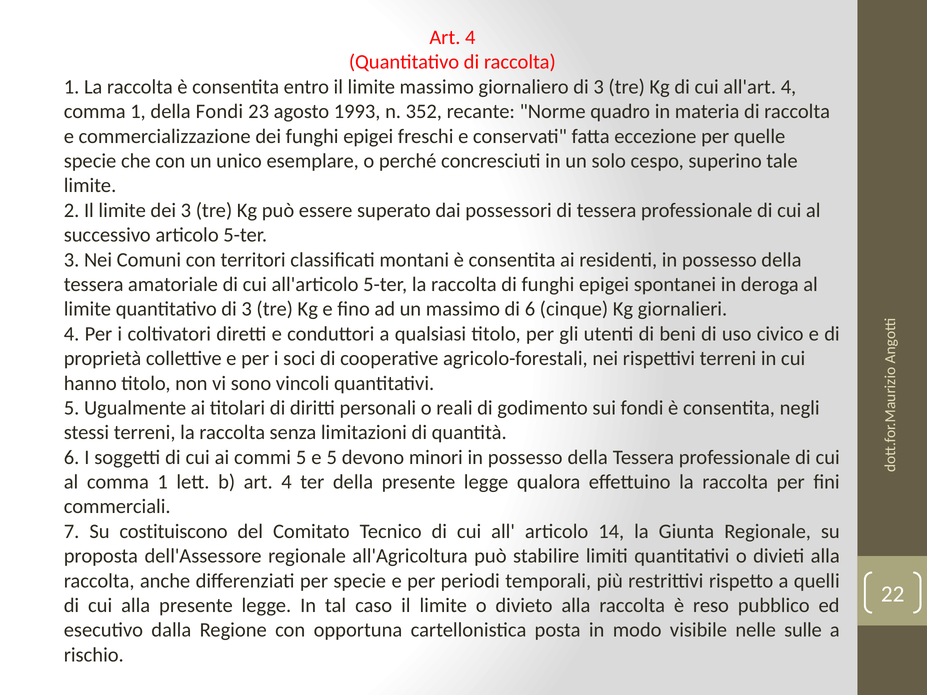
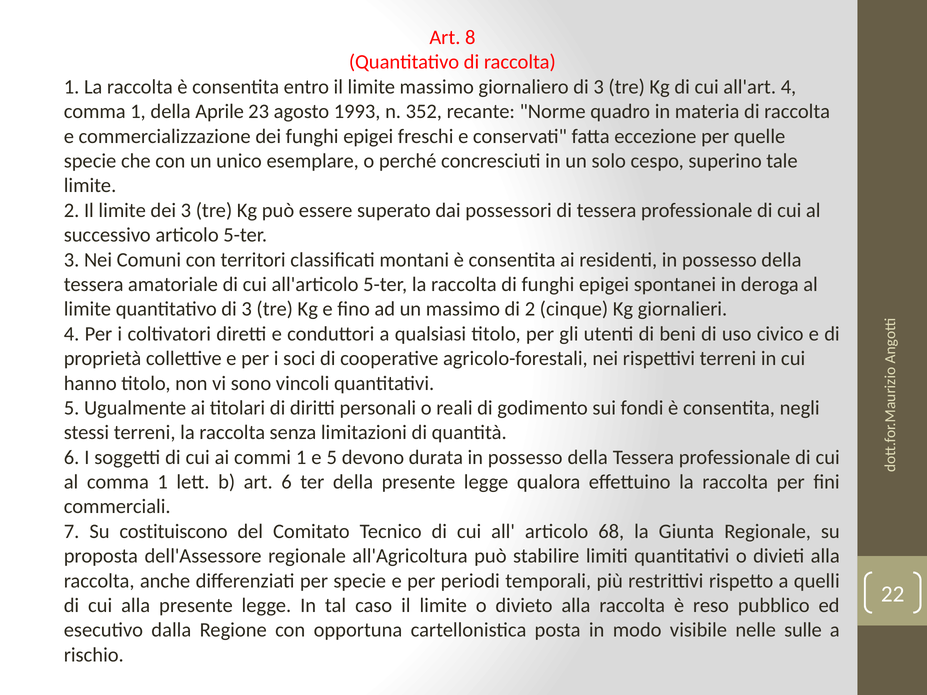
4 at (470, 37): 4 -> 8
della Fondi: Fondi -> Aprile
di 6: 6 -> 2
commi 5: 5 -> 1
minori: minori -> durata
b art 4: 4 -> 6
14: 14 -> 68
